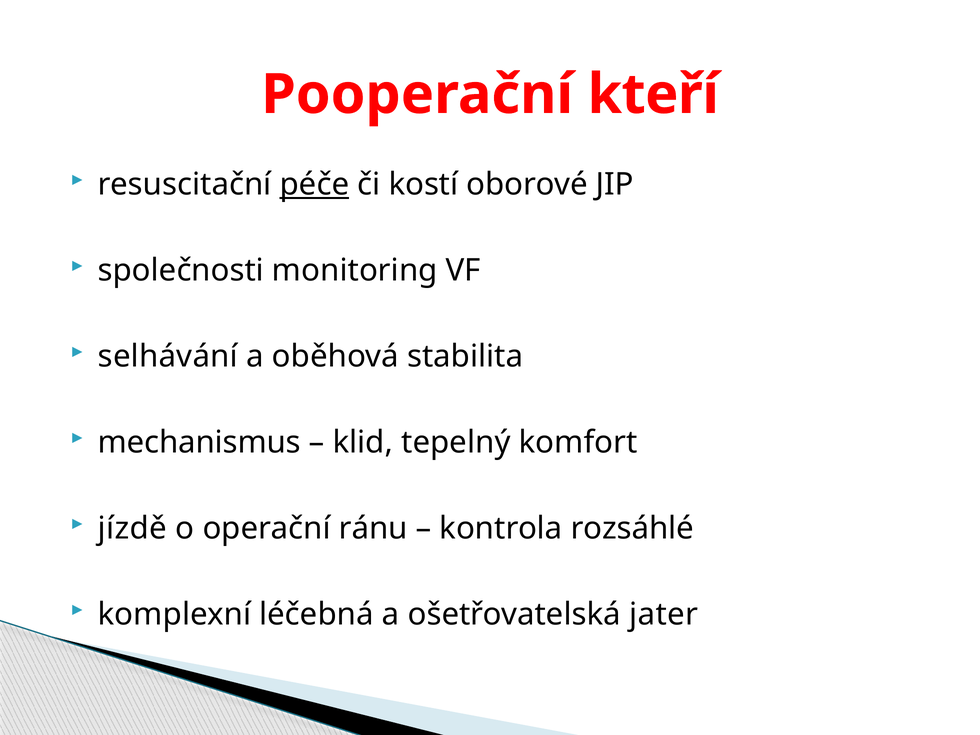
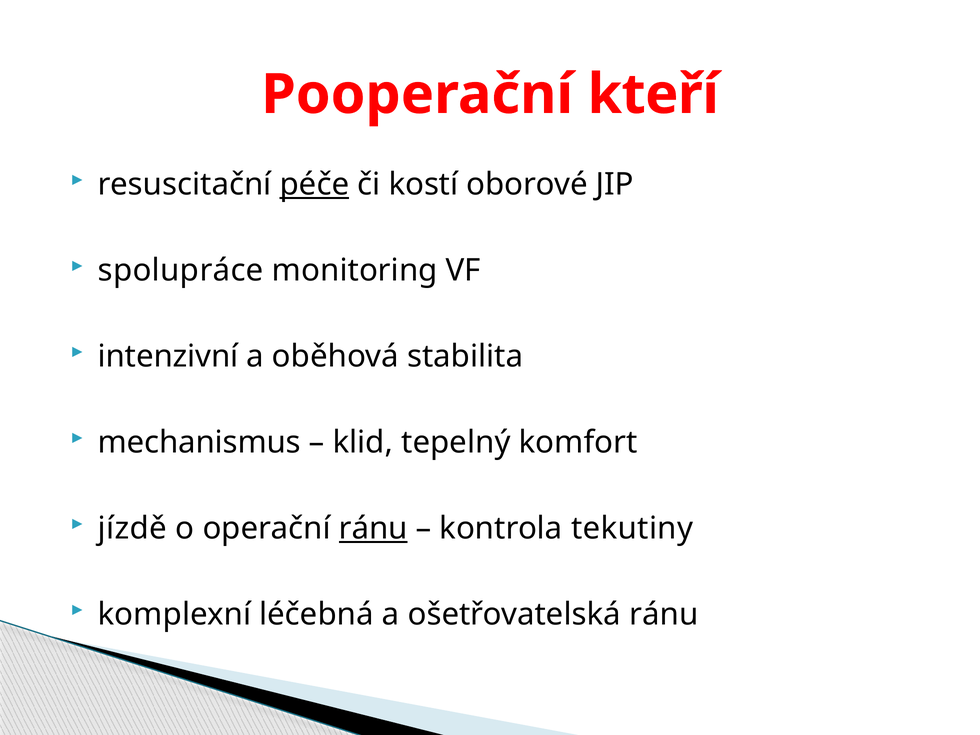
společnosti: společnosti -> spolupráce
selhávání: selhávání -> intenzivní
ránu at (373, 528) underline: none -> present
rozsáhlé: rozsáhlé -> tekutiny
ošetřovatelská jater: jater -> ránu
